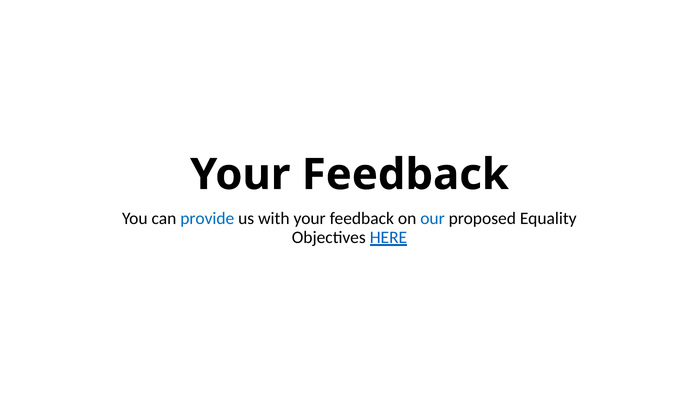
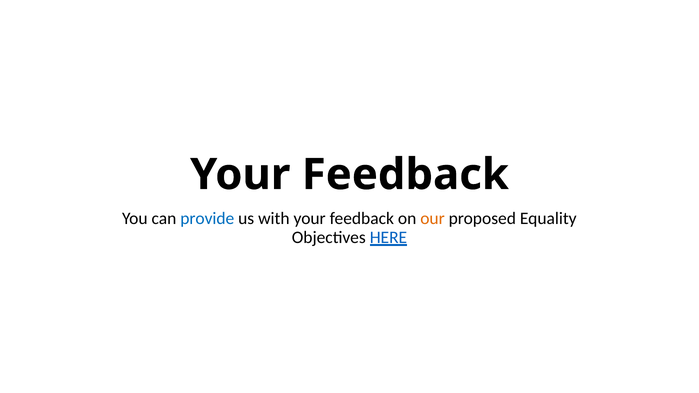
our colour: blue -> orange
